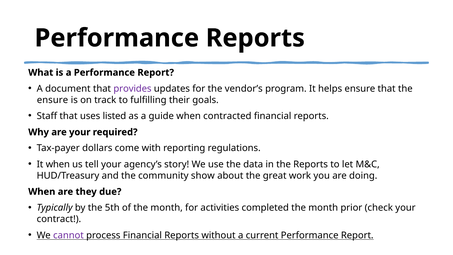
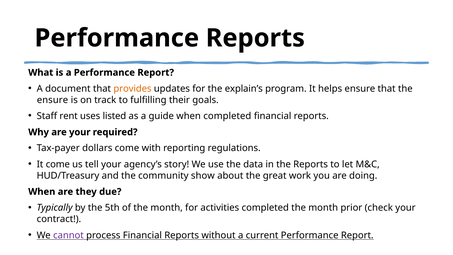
provides colour: purple -> orange
vendor’s: vendor’s -> explain’s
Staff that: that -> rent
when contracted: contracted -> completed
It when: when -> come
